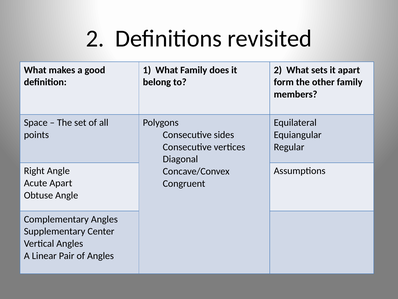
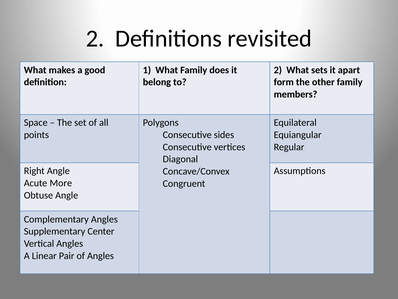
Acute Apart: Apart -> More
